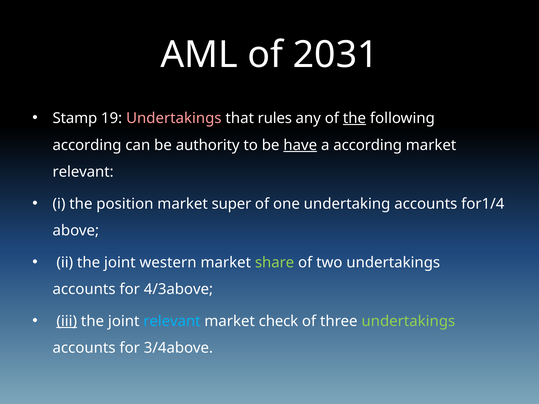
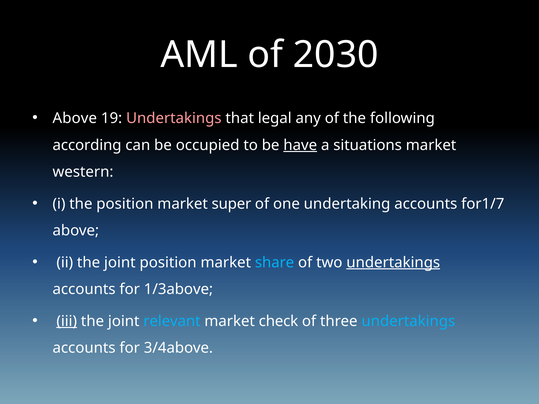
2031: 2031 -> 2030
Stamp at (75, 118): Stamp -> Above
rules: rules -> legal
the at (354, 118) underline: present -> none
authority: authority -> occupied
a according: according -> situations
relevant at (83, 172): relevant -> western
for1/4: for1/4 -> for1/7
joint western: western -> position
share colour: light green -> light blue
undertakings at (393, 263) underline: none -> present
4/3above: 4/3above -> 1/3above
undertakings at (408, 321) colour: light green -> light blue
